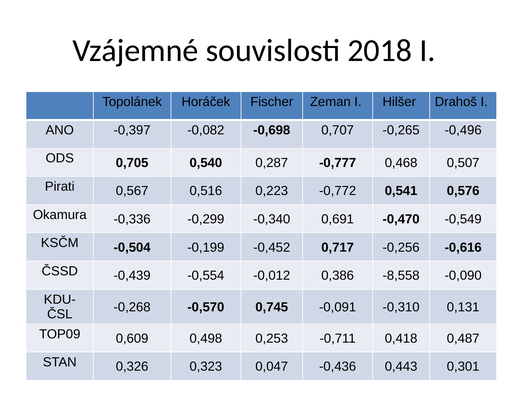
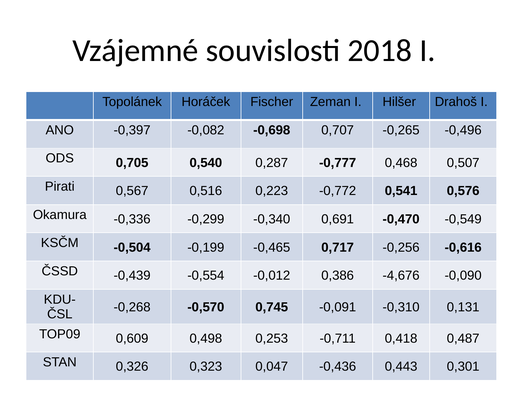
-0,452: -0,452 -> -0,465
-8,558: -8,558 -> -4,676
